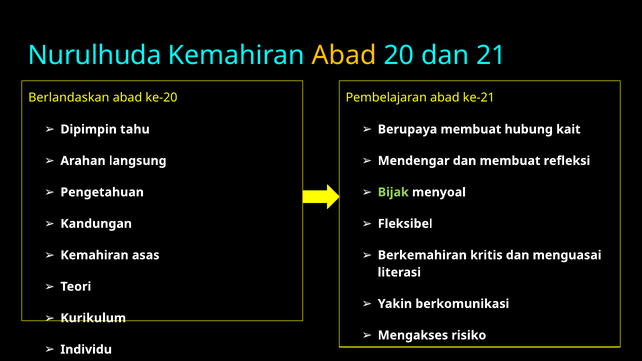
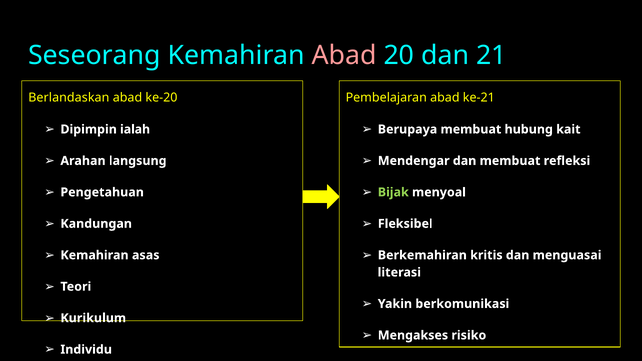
Nurulhuda: Nurulhuda -> Seseorang
Abad at (344, 56) colour: yellow -> pink
Dipimpin tahu: tahu -> ialah
